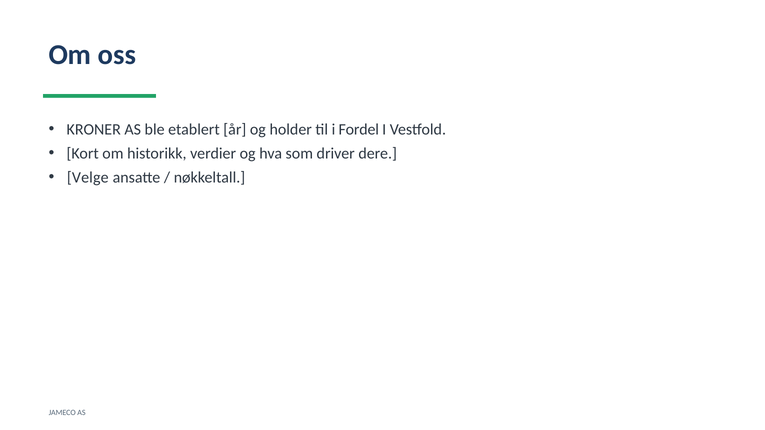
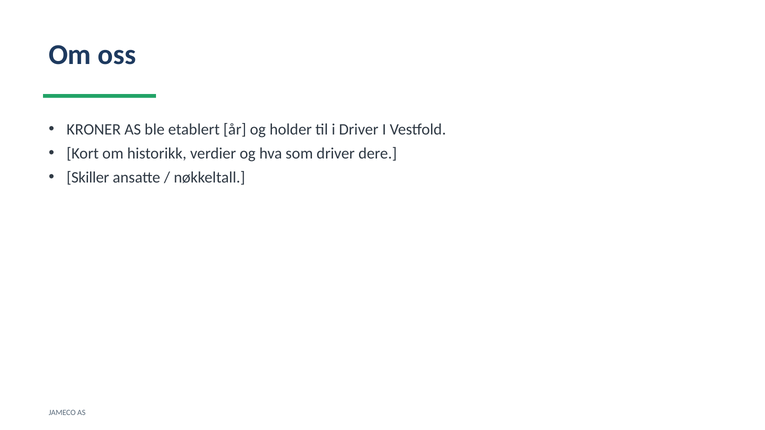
i Fordel: Fordel -> Driver
Velge: Velge -> Skiller
